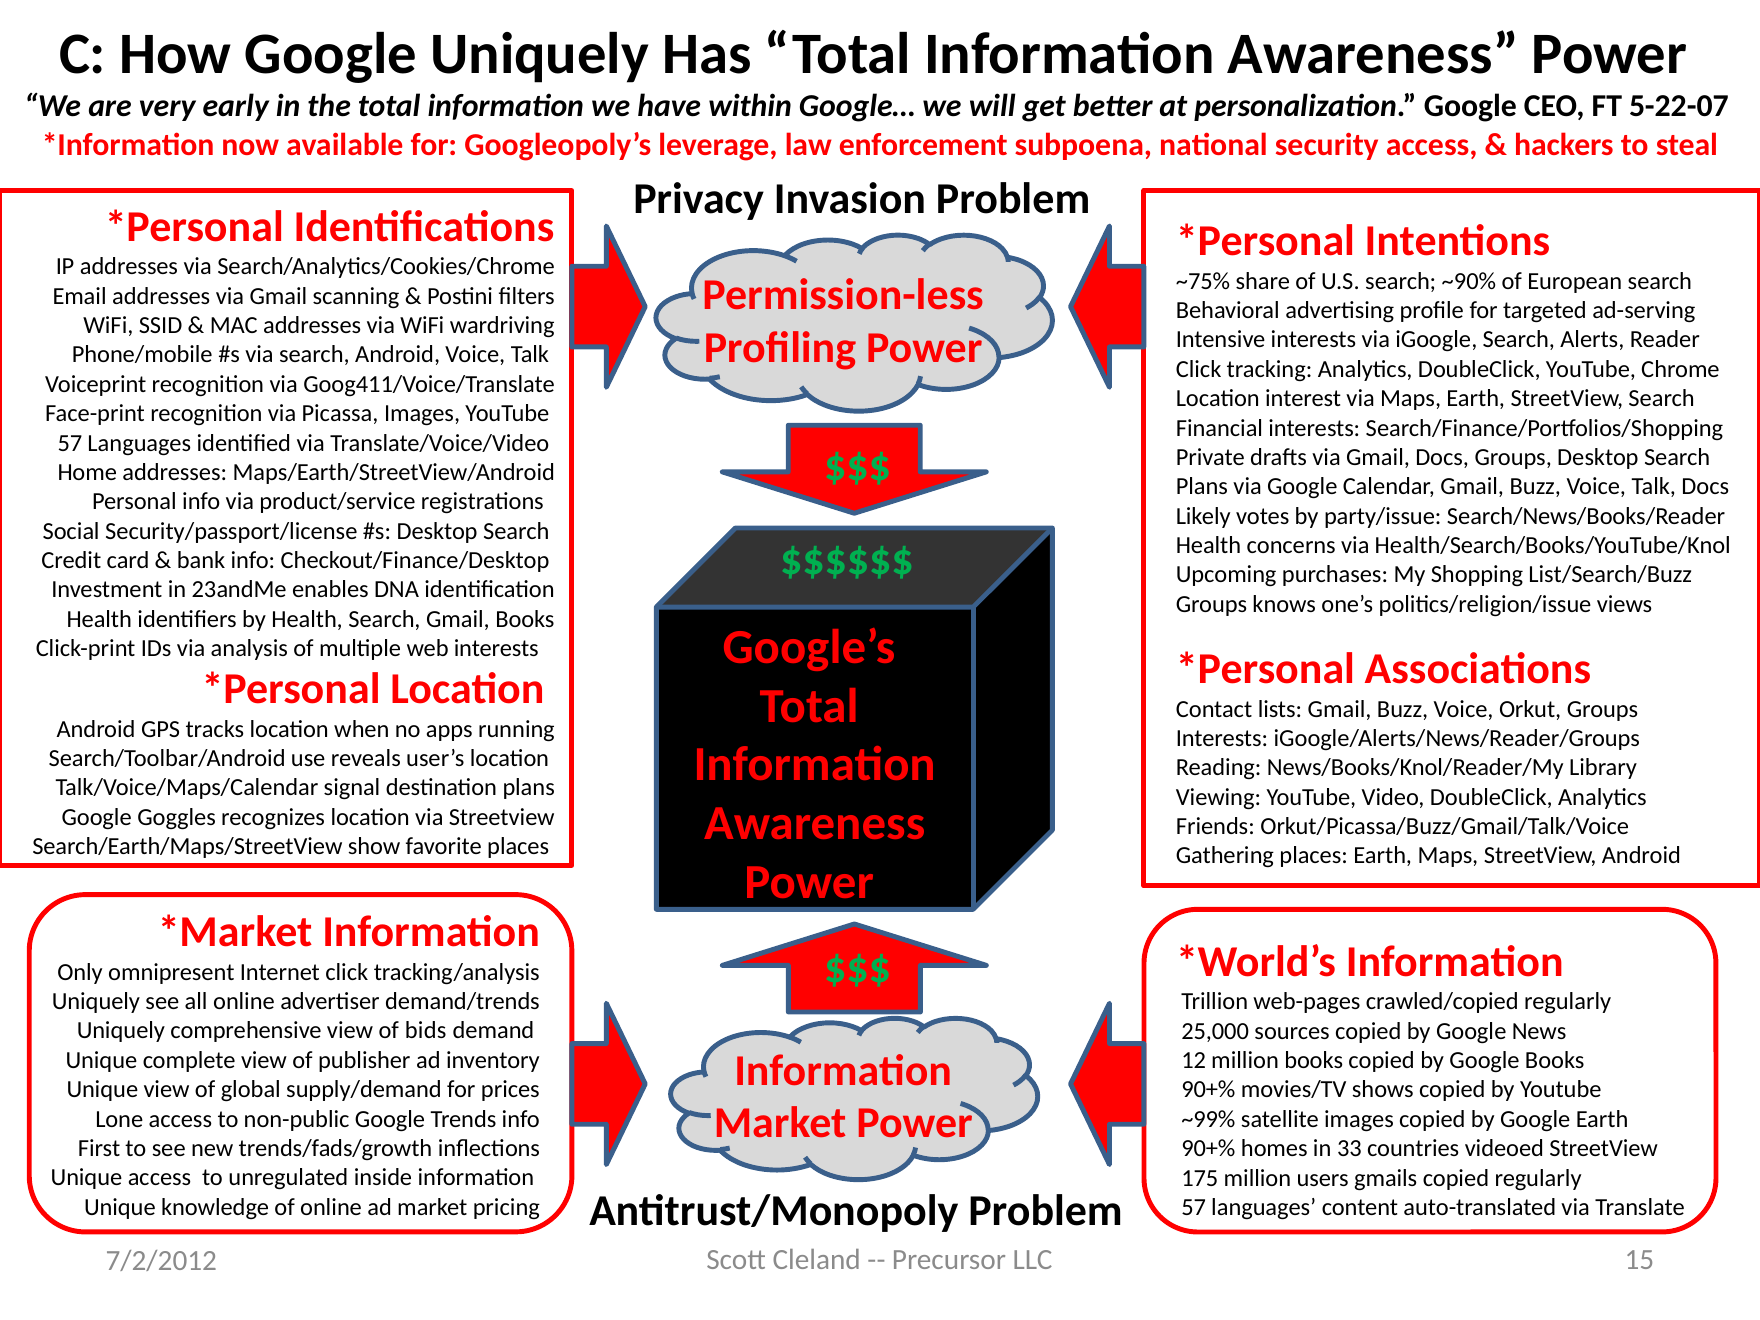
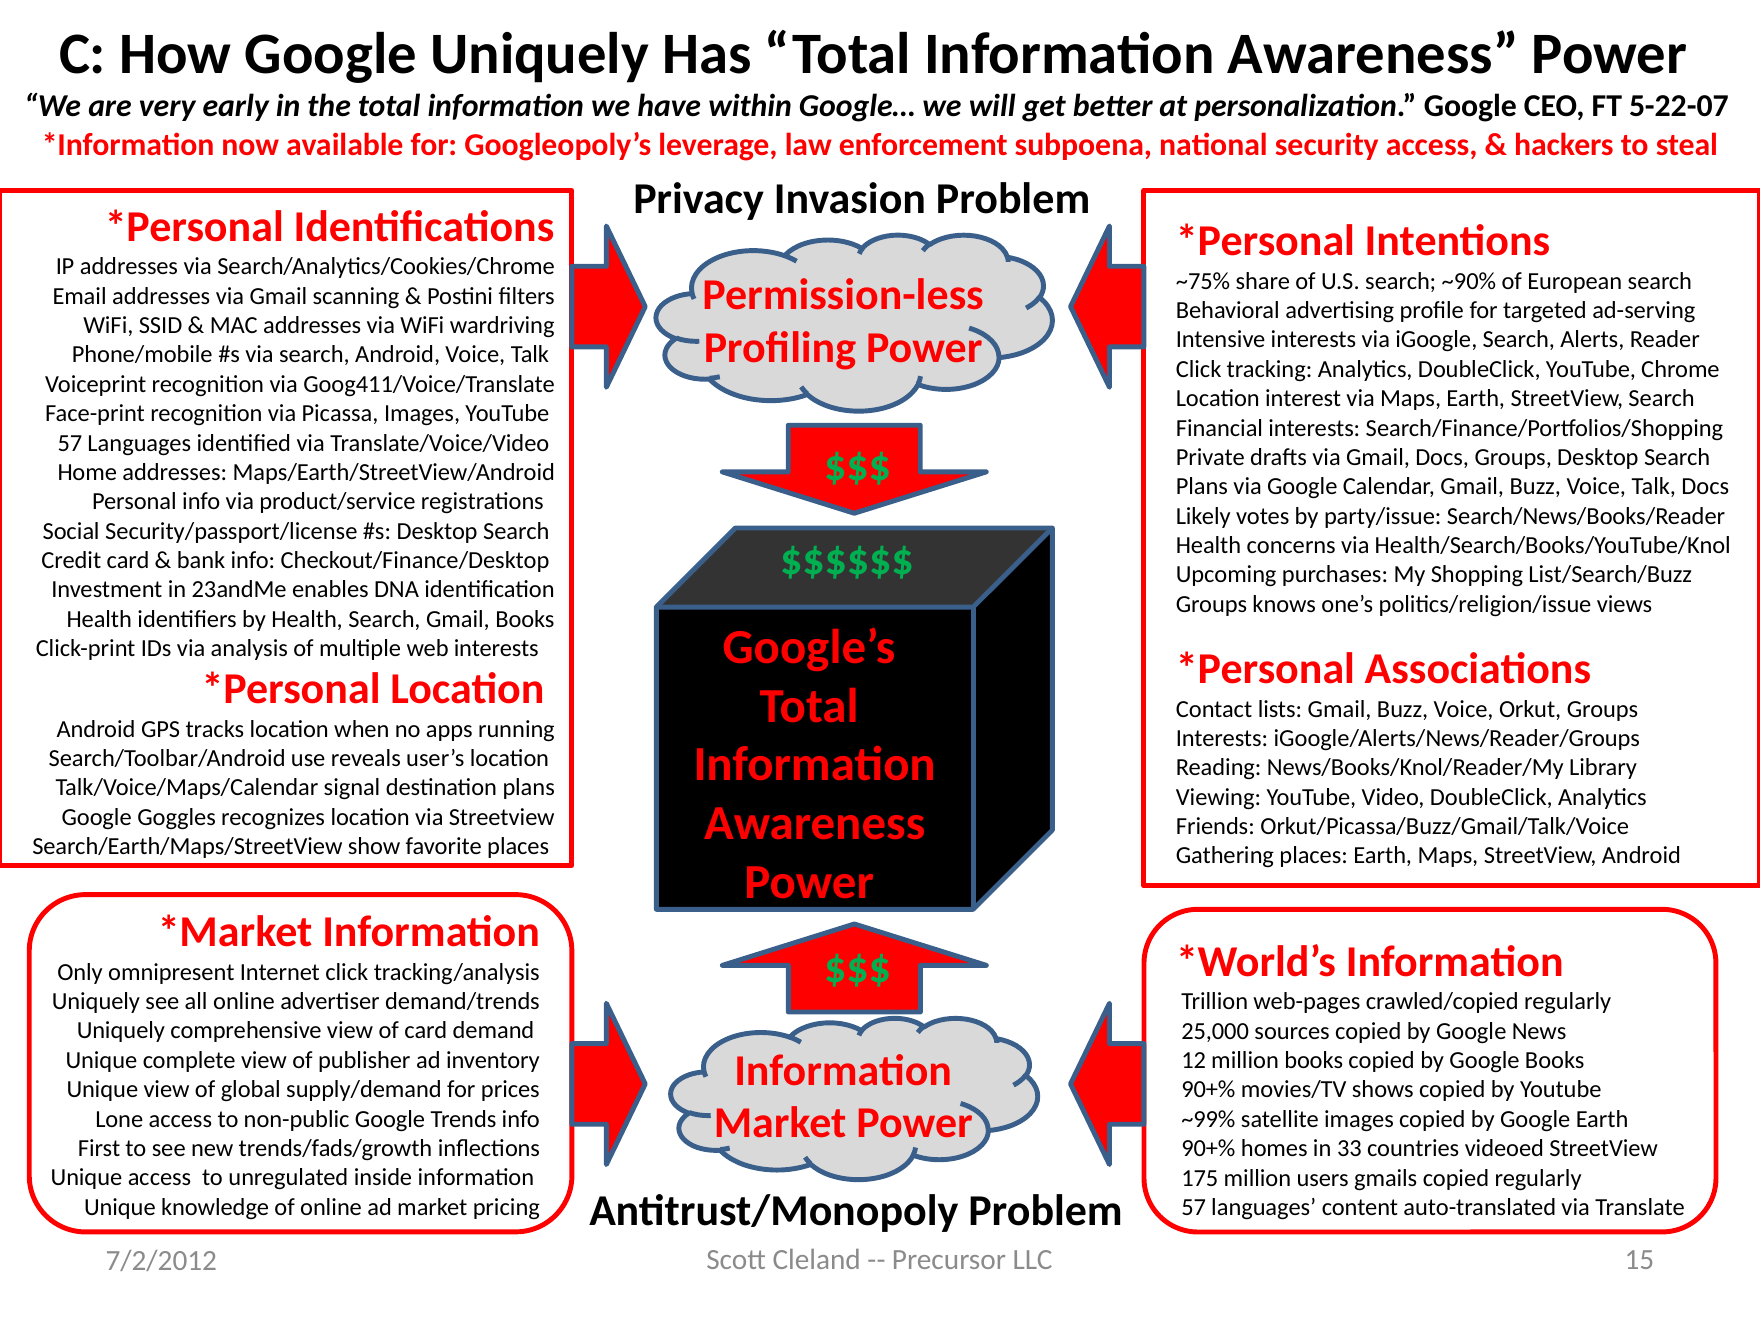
of bids: bids -> card
